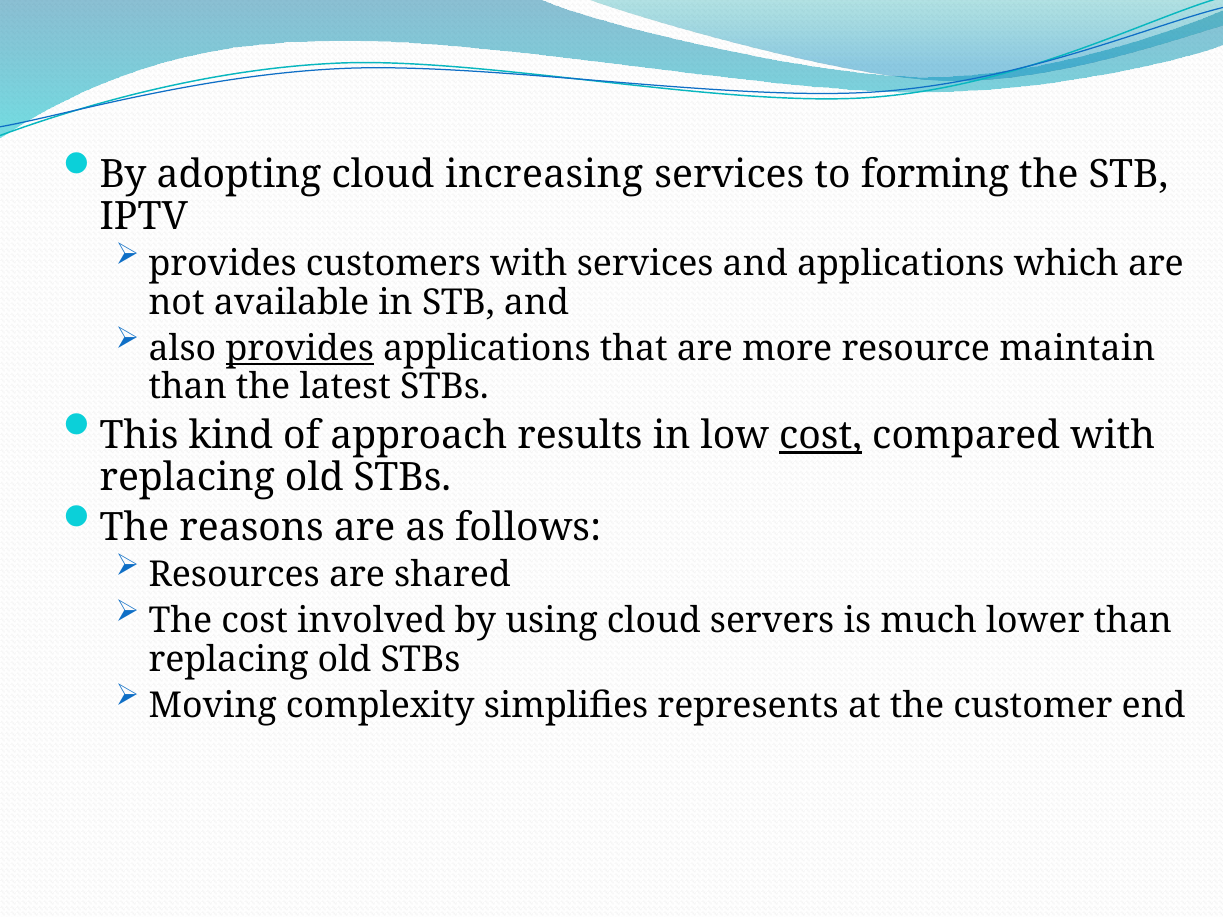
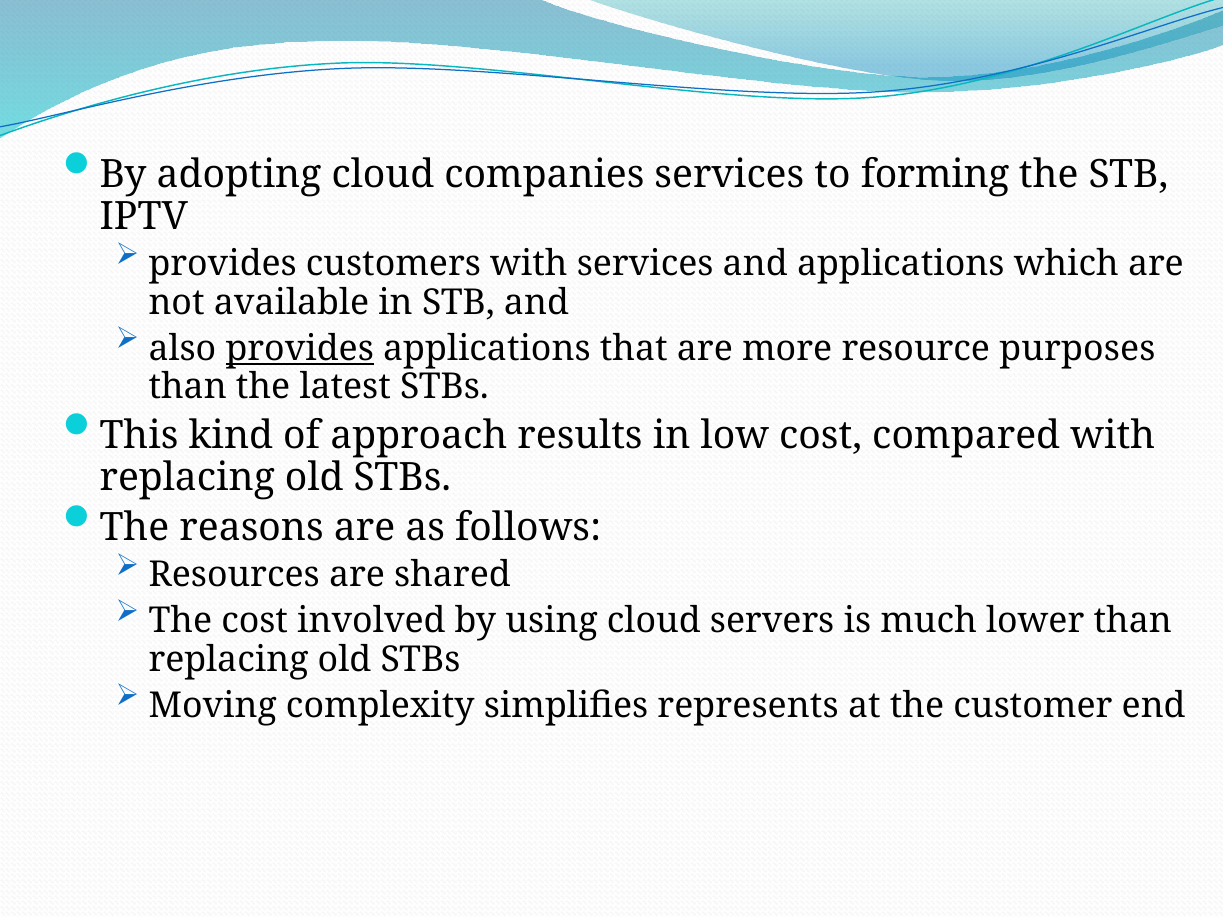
increasing: increasing -> companies
maintain: maintain -> purposes
cost at (821, 436) underline: present -> none
